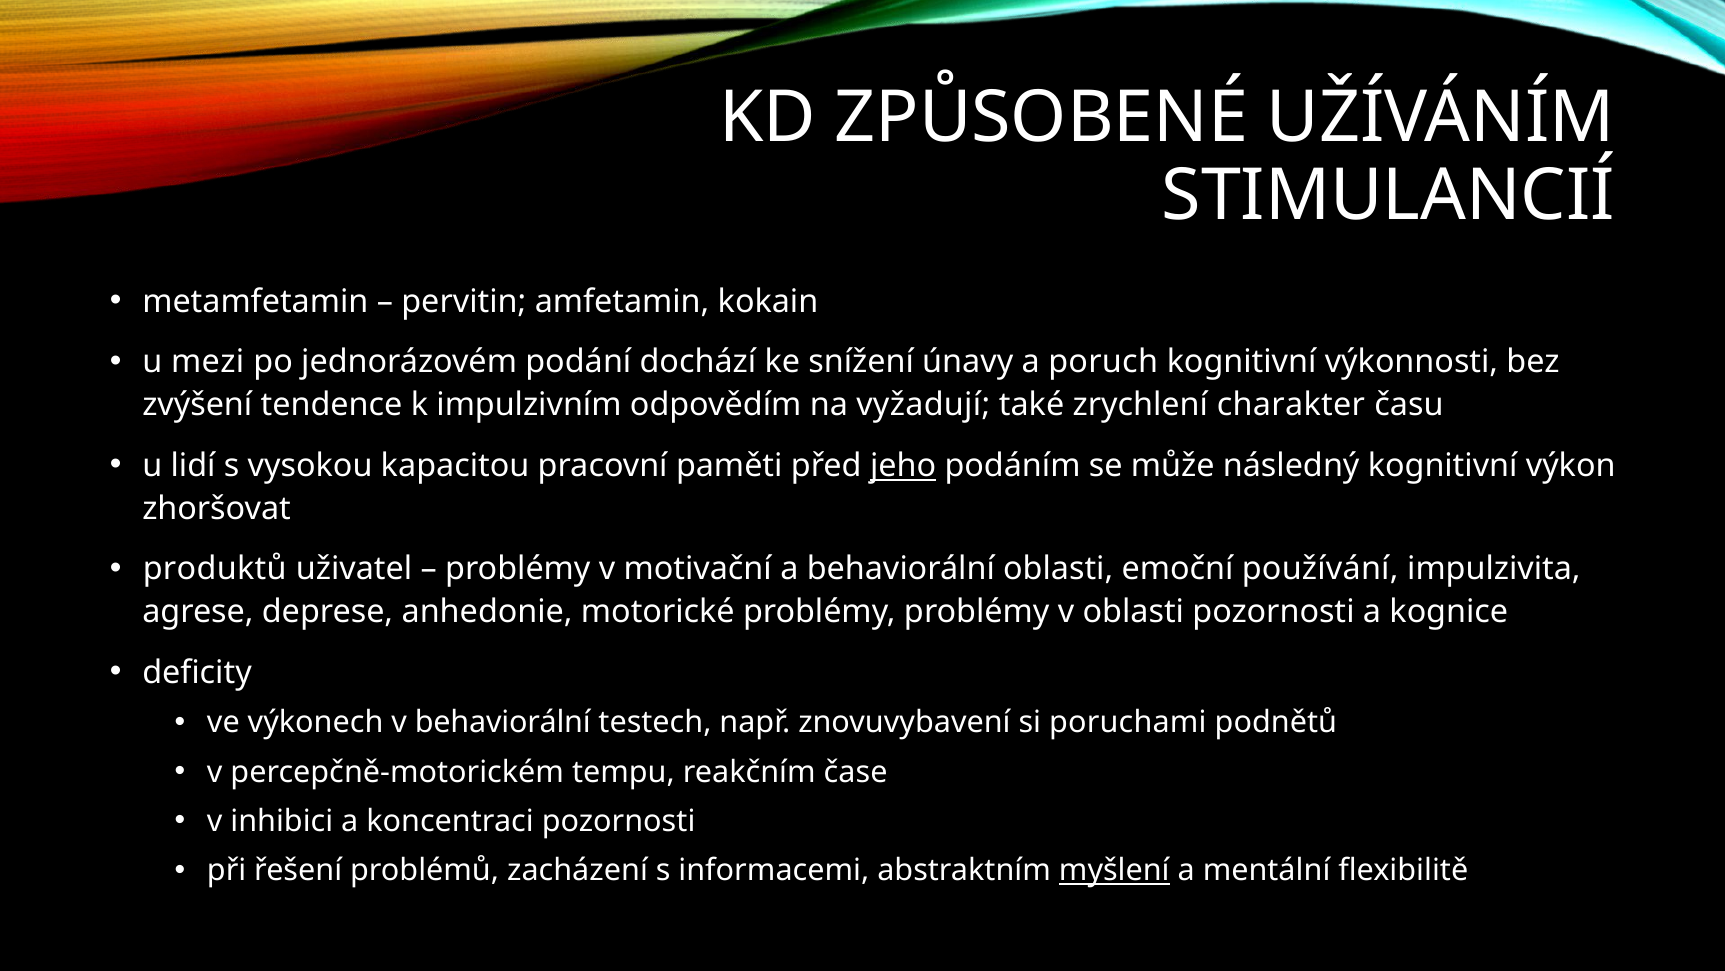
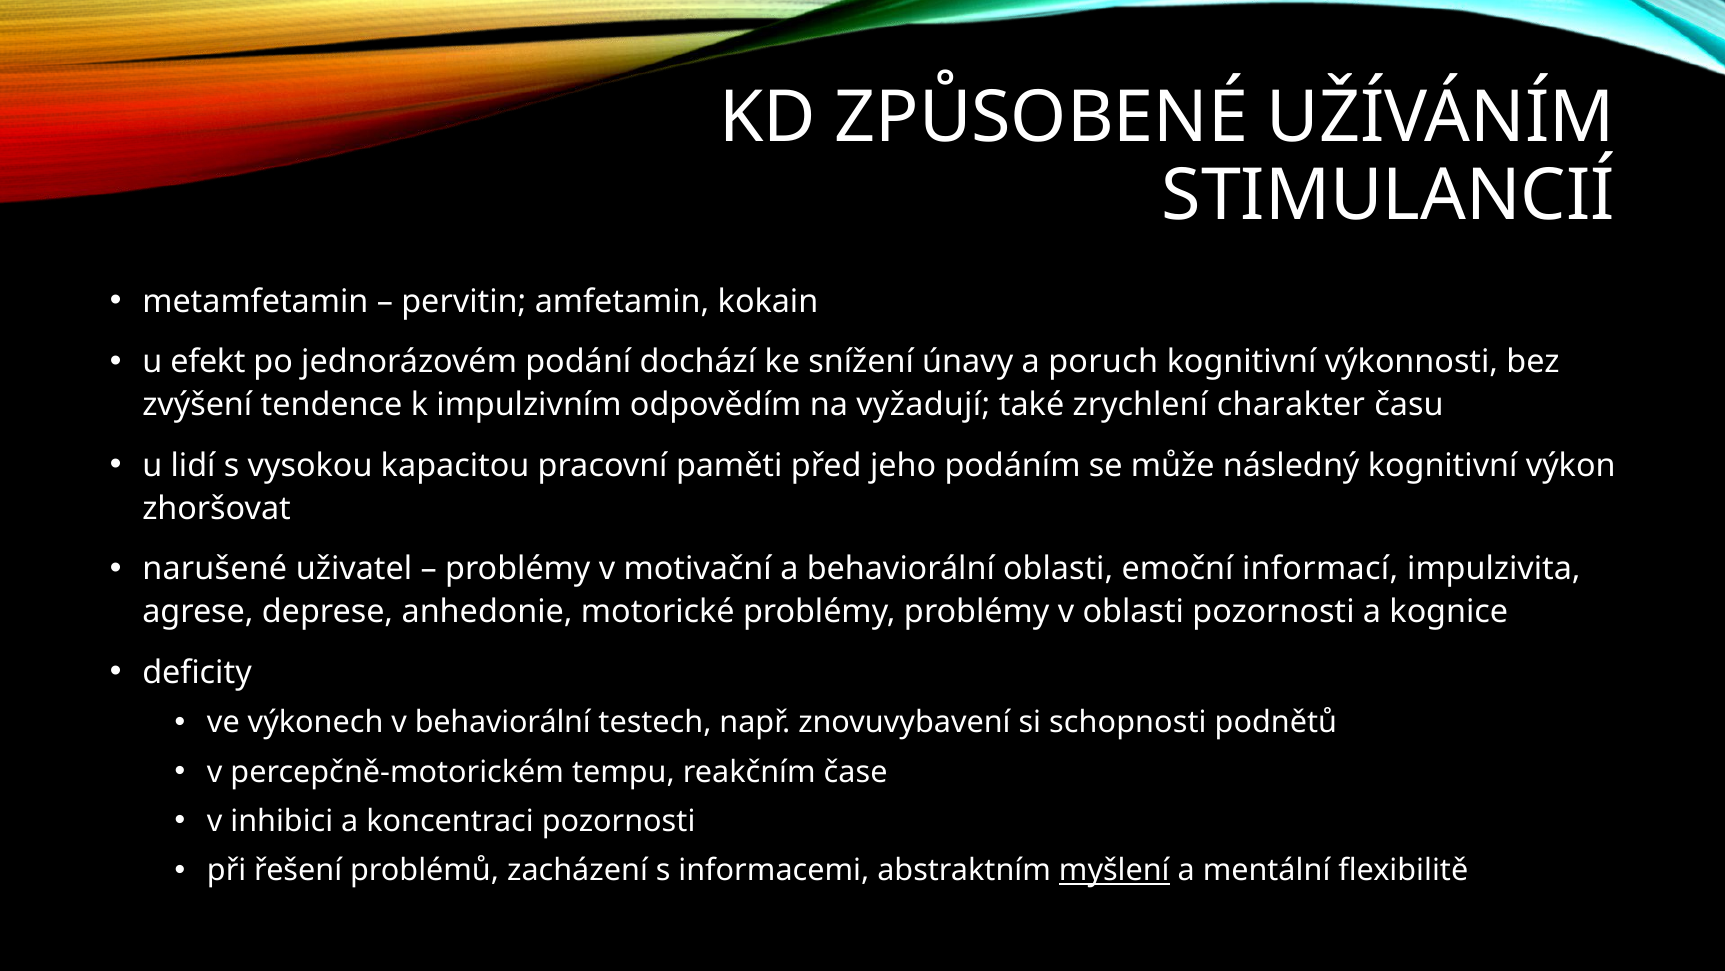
mezi: mezi -> efekt
jeho underline: present -> none
produktů: produktů -> narušené
používání: používání -> informací
poruchami: poruchami -> schopnosti
